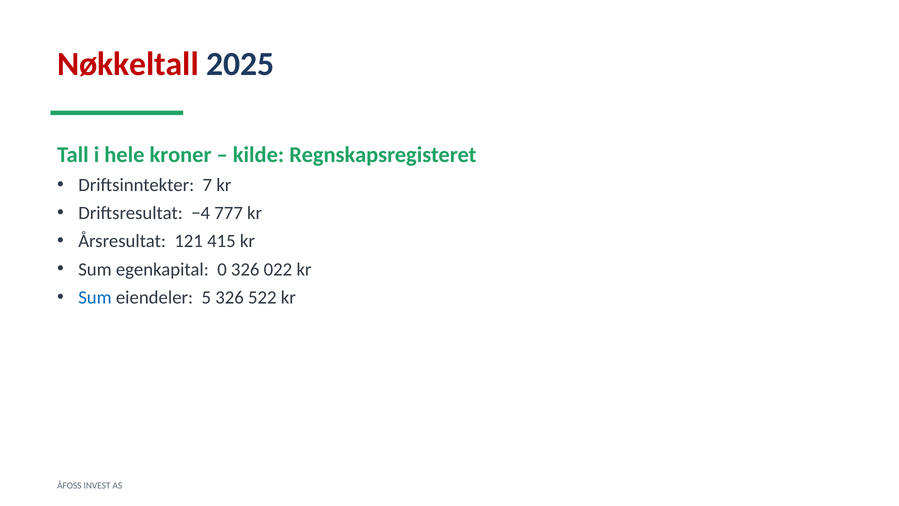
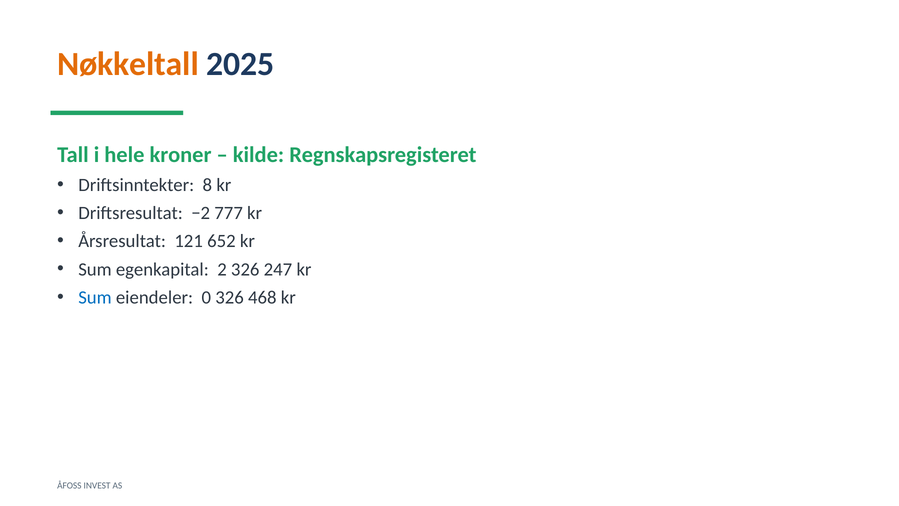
Nøkkeltall colour: red -> orange
7: 7 -> 8
−4: −4 -> −2
415: 415 -> 652
0: 0 -> 2
022: 022 -> 247
5: 5 -> 0
522: 522 -> 468
